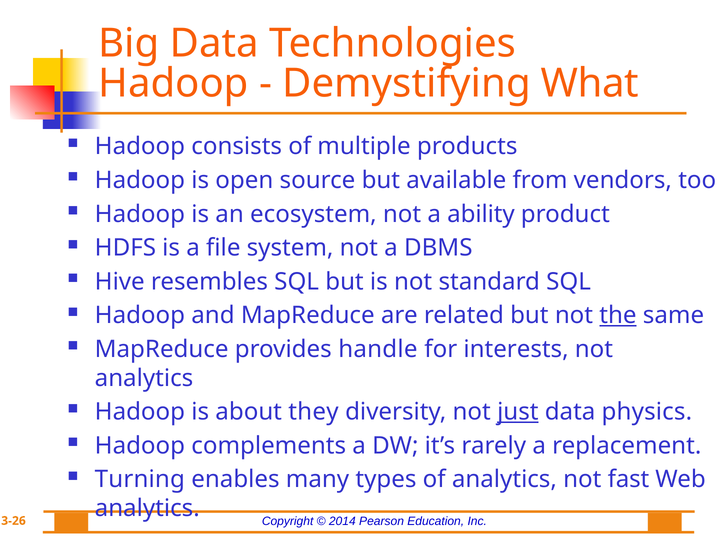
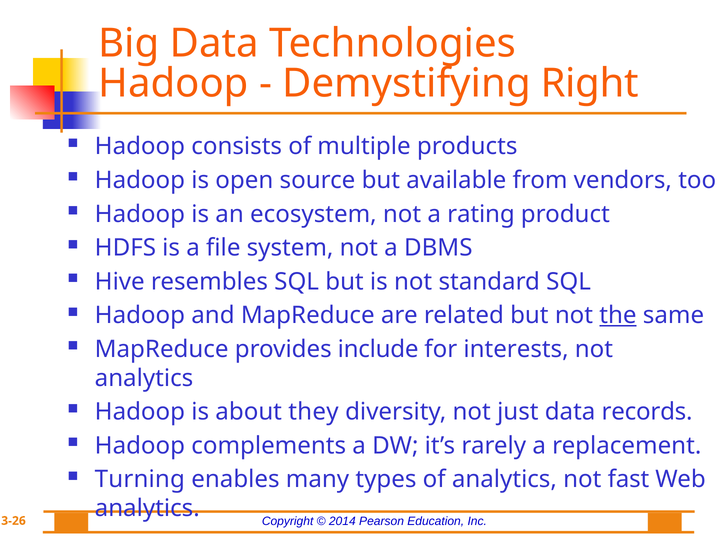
What: What -> Right
ability: ability -> rating
handle: handle -> include
just underline: present -> none
physics: physics -> records
